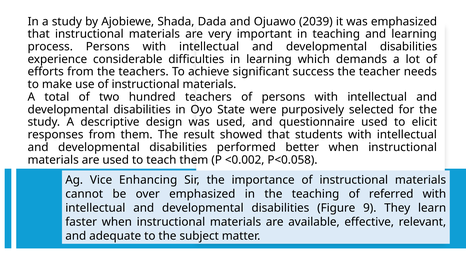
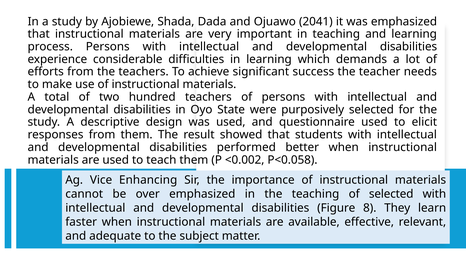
2039: 2039 -> 2041
of referred: referred -> selected
9: 9 -> 8
